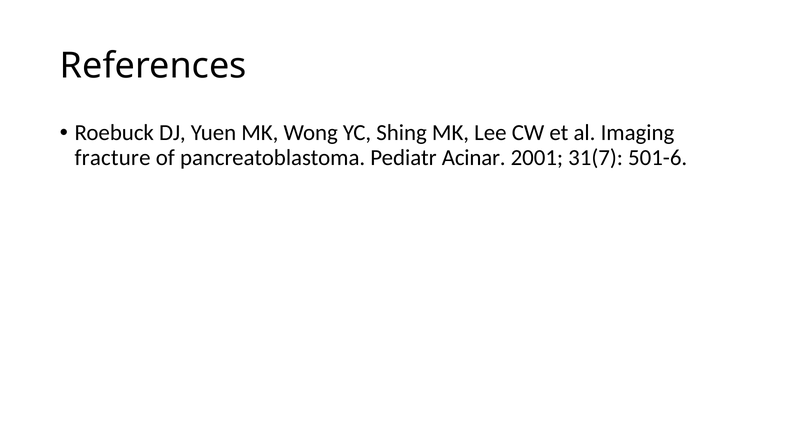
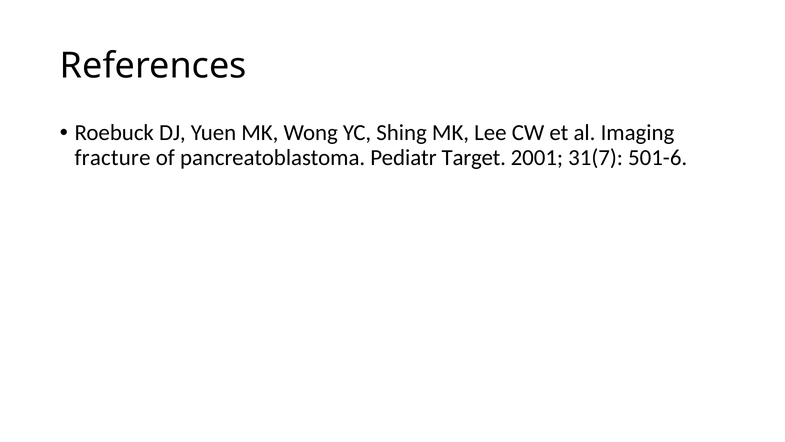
Acinar: Acinar -> Target
